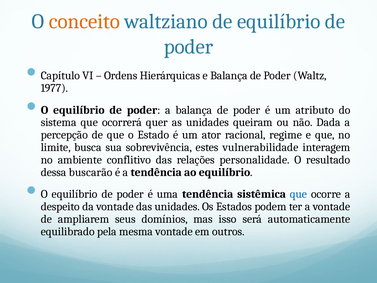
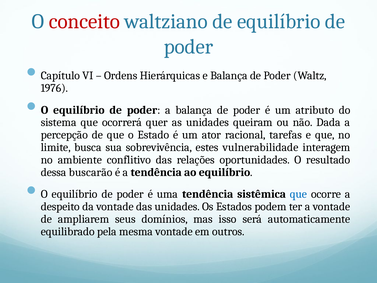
conceito colour: orange -> red
1977: 1977 -> 1976
regime: regime -> tarefas
personalidade: personalidade -> oportunidades
